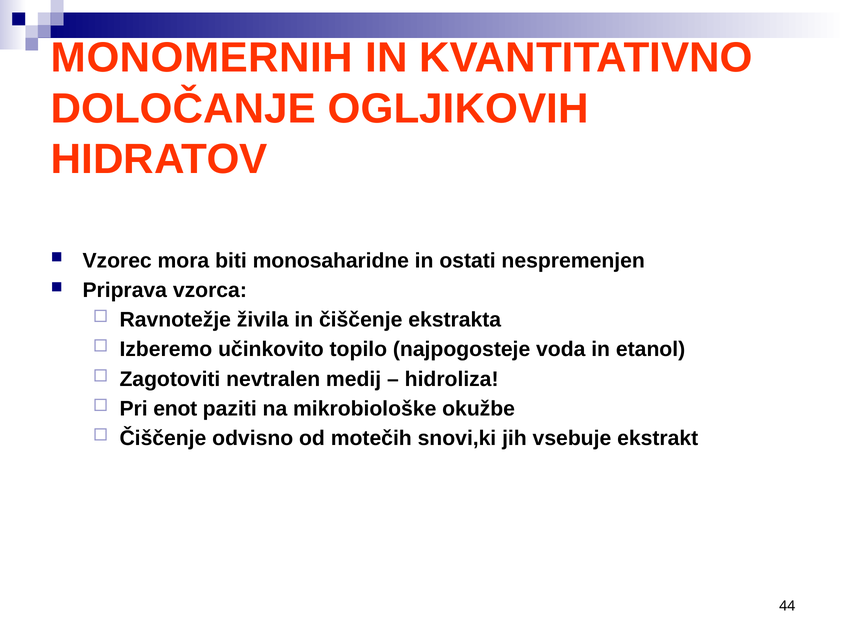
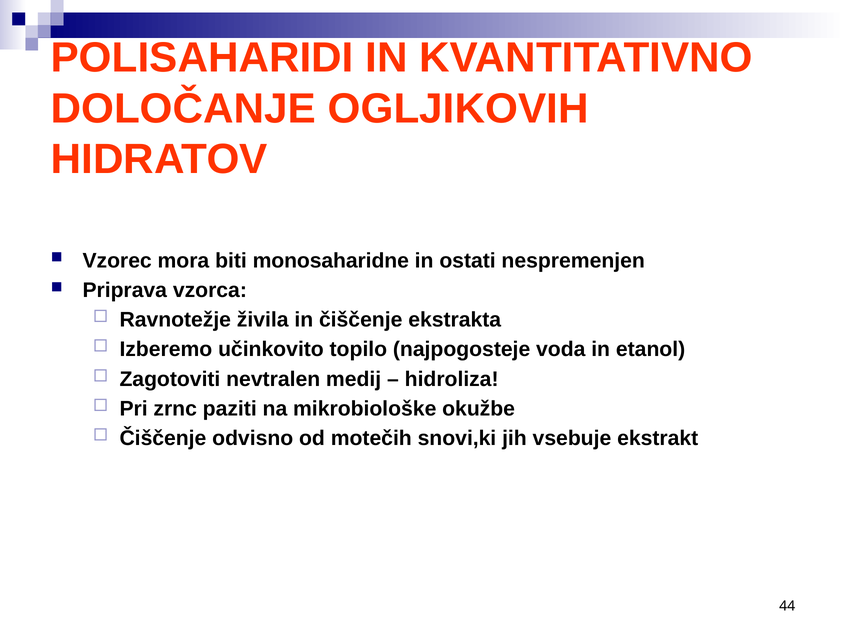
MONOMERNIH: MONOMERNIH -> POLISAHARIDI
enot: enot -> zrnc
